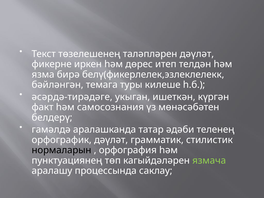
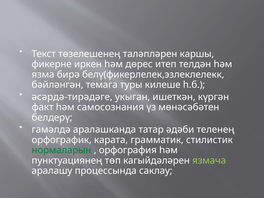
таләпләрен дәүләт: дәүләт -> каршы
орфографик дәүләт: дәүләт -> карата
нормаларын colour: black -> green
